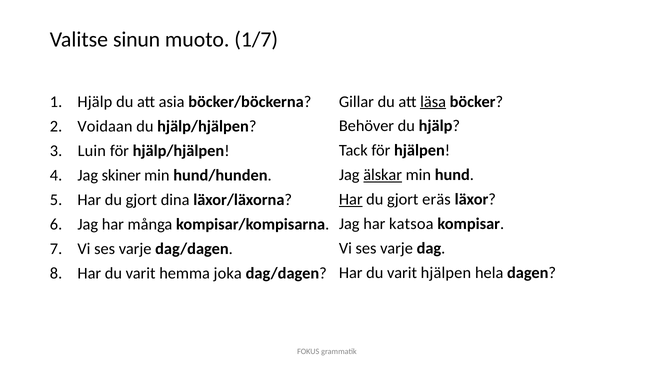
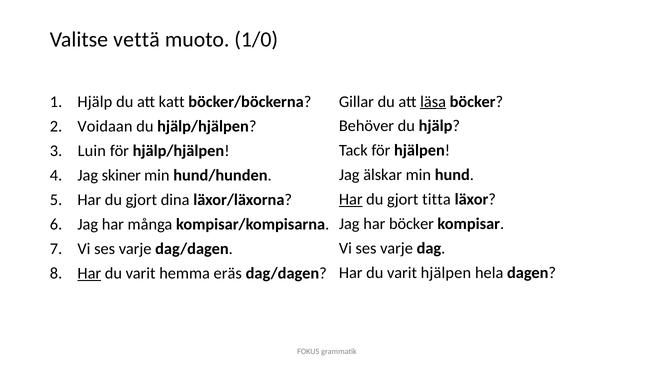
sinun: sinun -> vettä
1/7: 1/7 -> 1/0
asia: asia -> katt
älskar underline: present -> none
eräs: eräs -> titta
har katsoa: katsoa -> böcker
Har at (89, 273) underline: none -> present
joka: joka -> eräs
